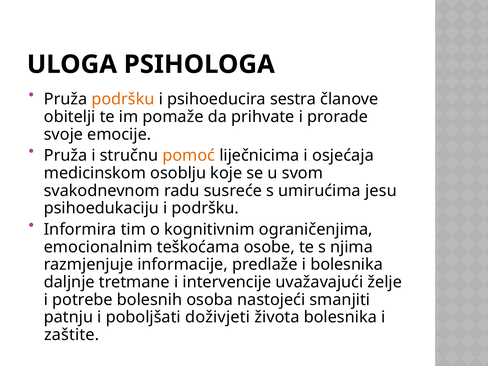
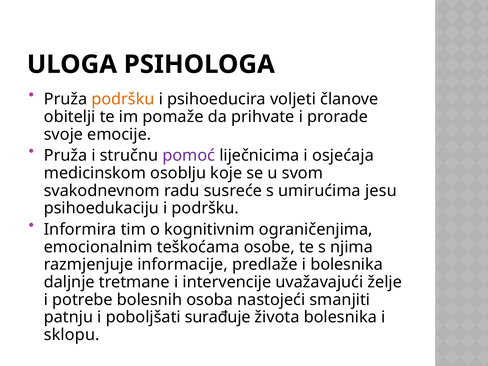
sestra: sestra -> voljeti
pomoć colour: orange -> purple
doživjeti: doživjeti -> surađuje
zaštite: zaštite -> sklopu
